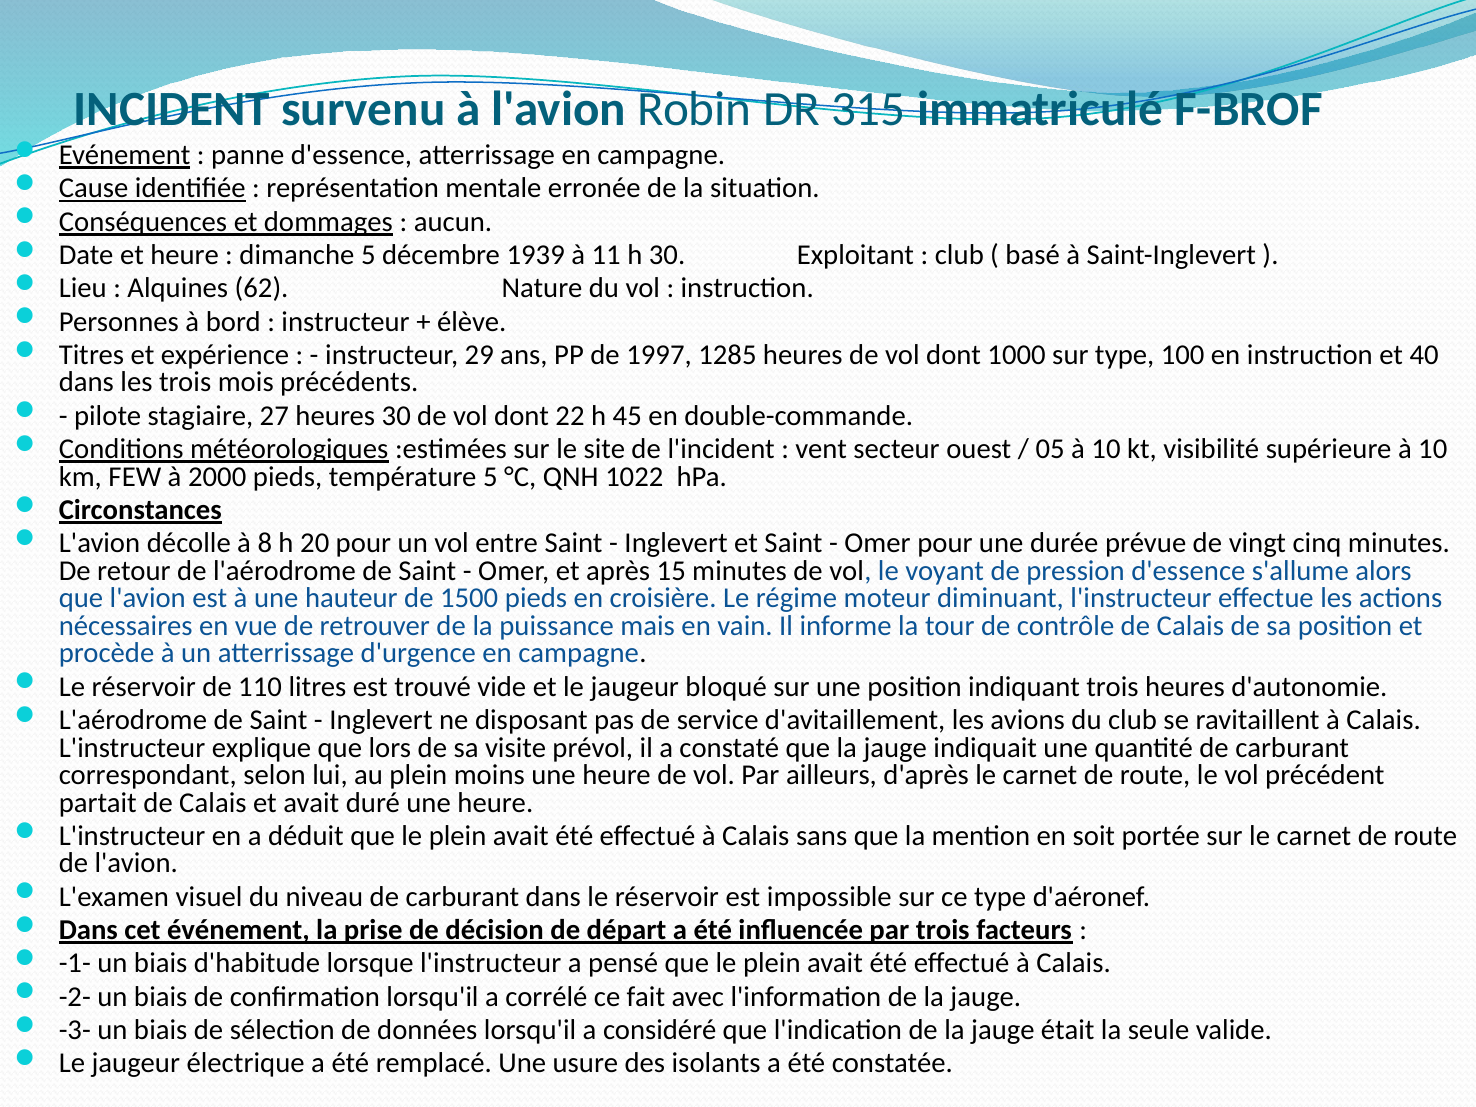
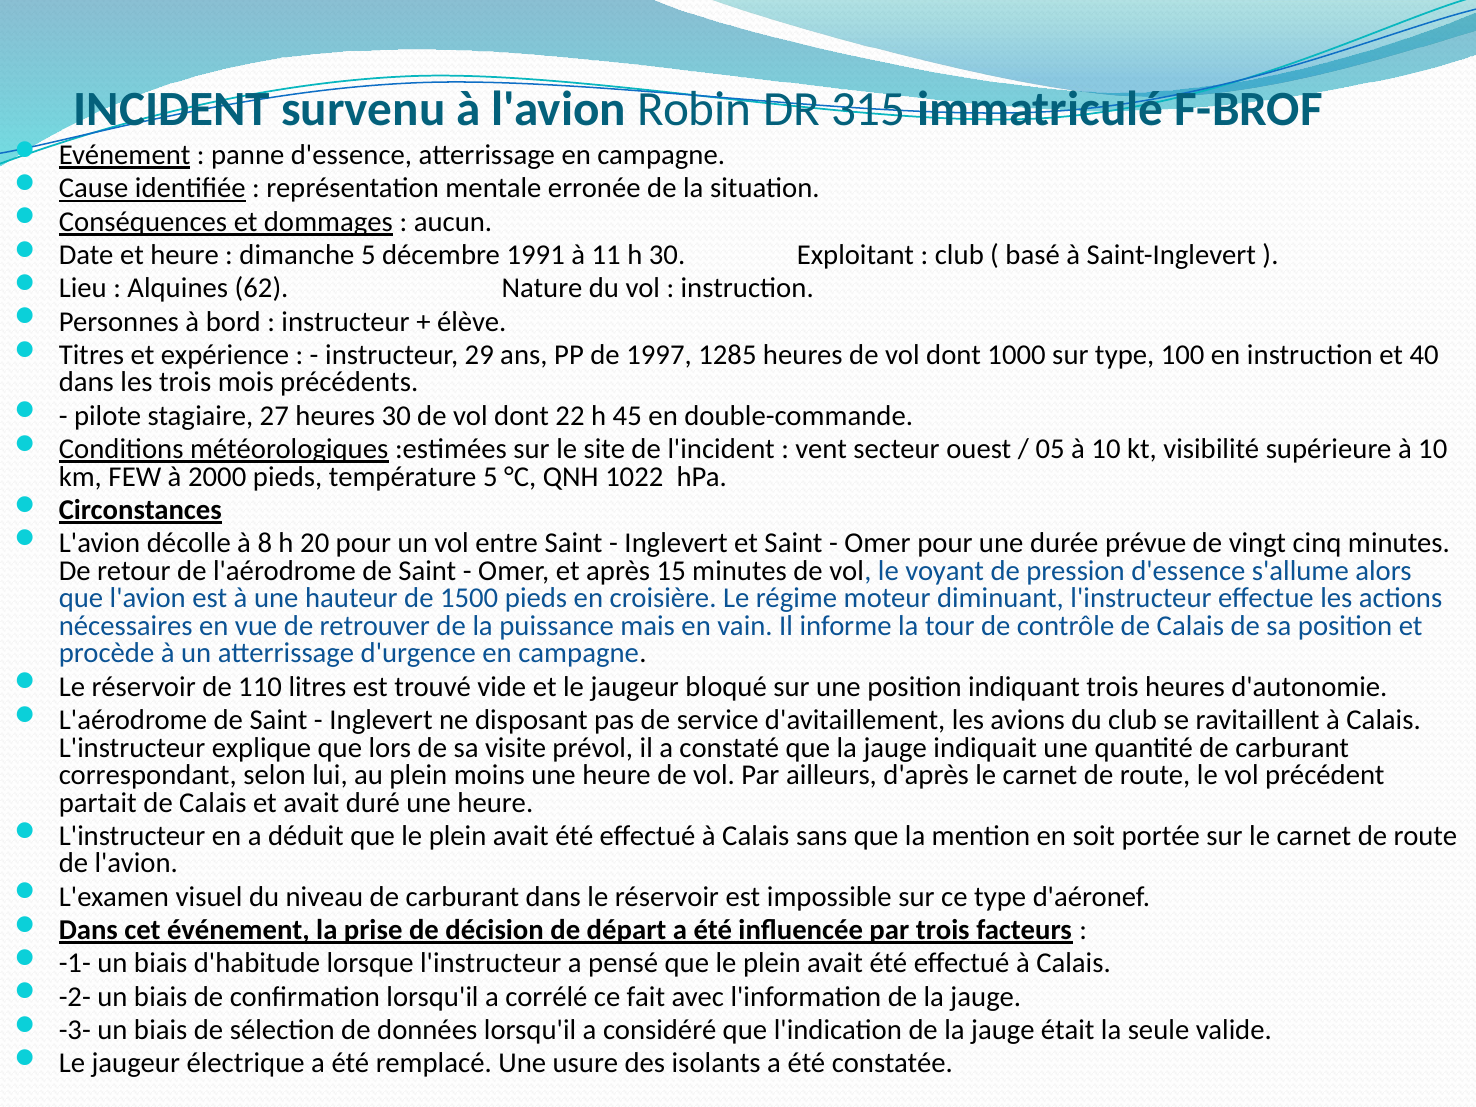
1939: 1939 -> 1991
